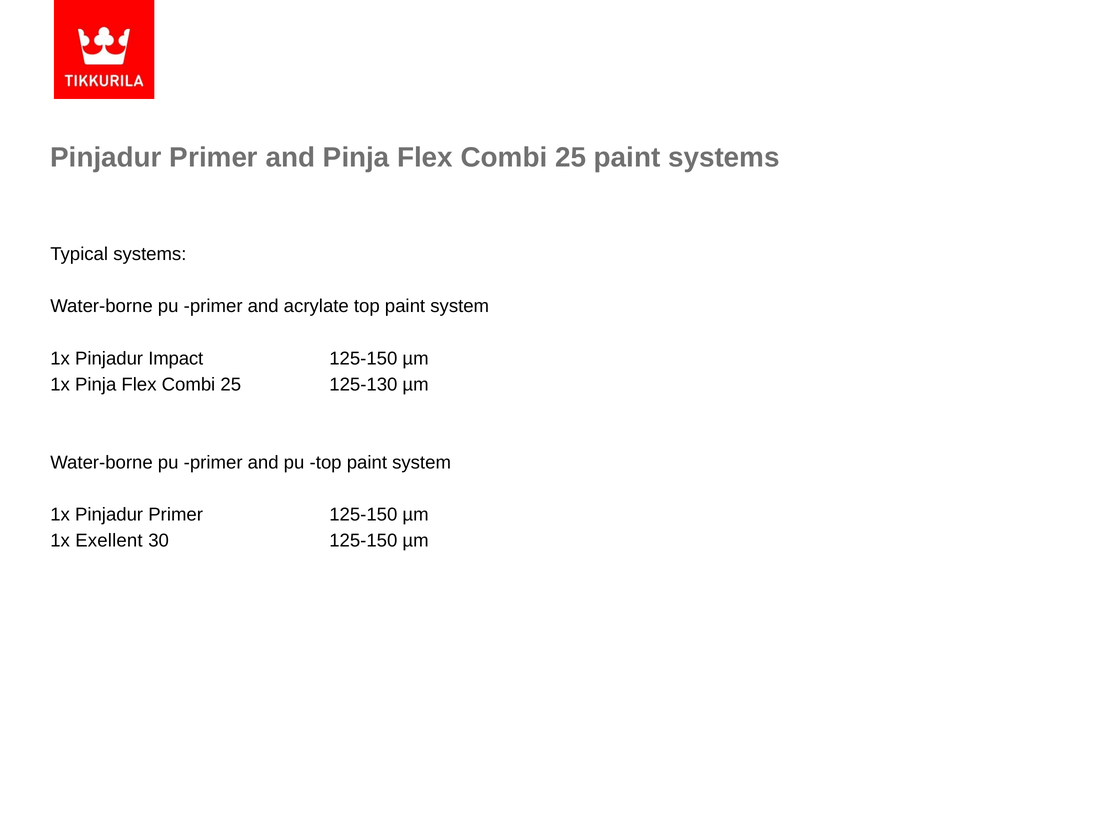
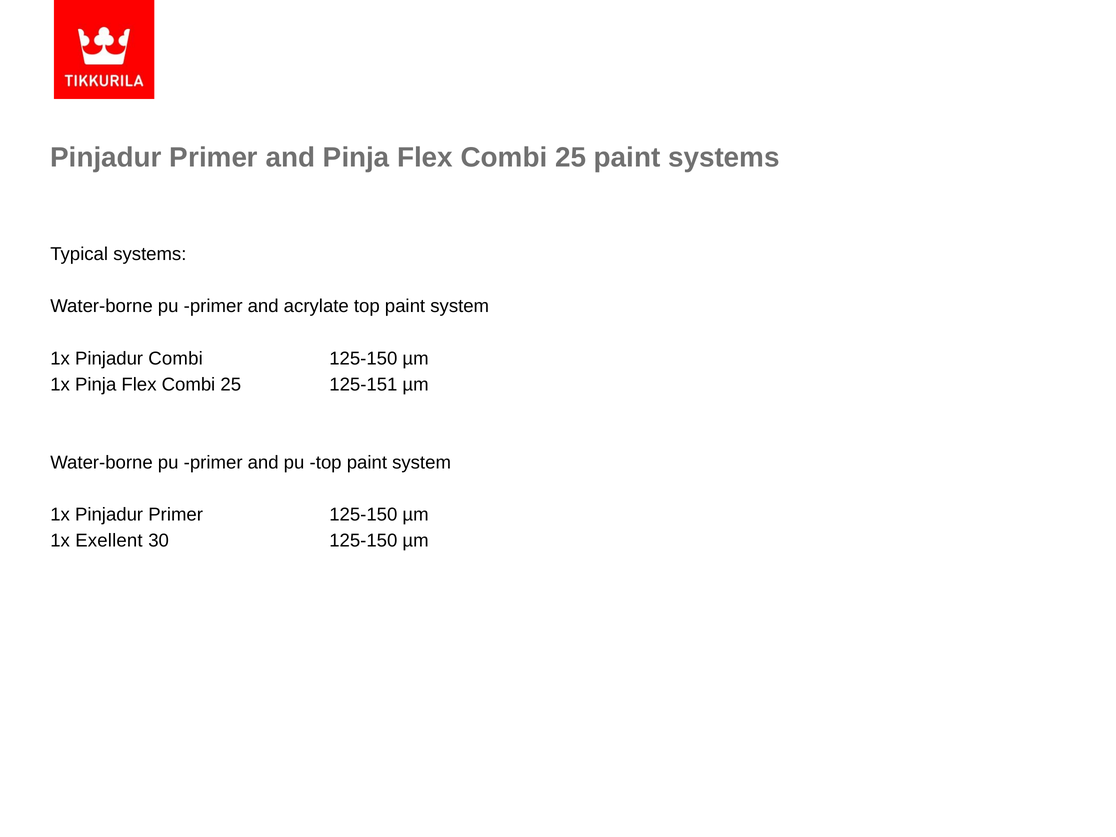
Pinjadur Impact: Impact -> Combi
125-130: 125-130 -> 125-151
